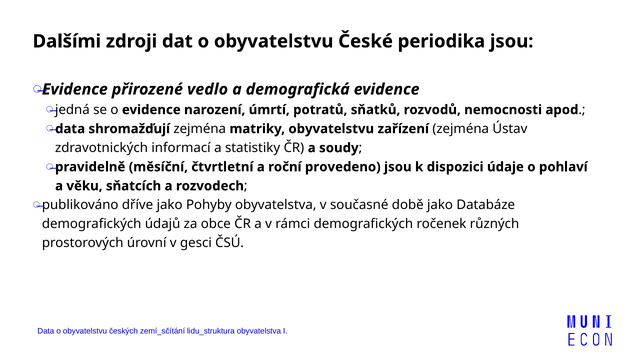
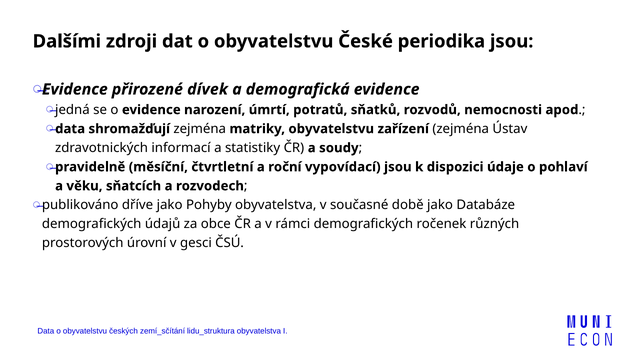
vedlo: vedlo -> dívek
provedeno: provedeno -> vypovídací
